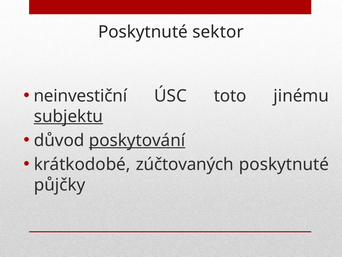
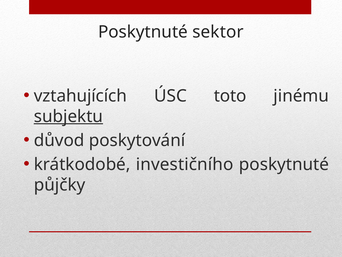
neinvestiční: neinvestiční -> vztahujících
poskytování underline: present -> none
zúčtovaných: zúčtovaných -> investičního
